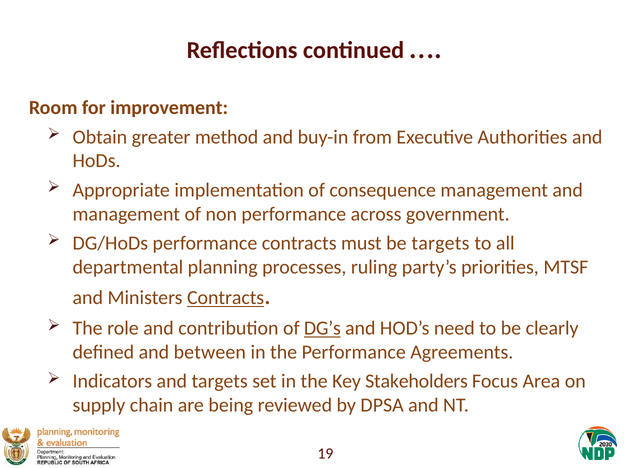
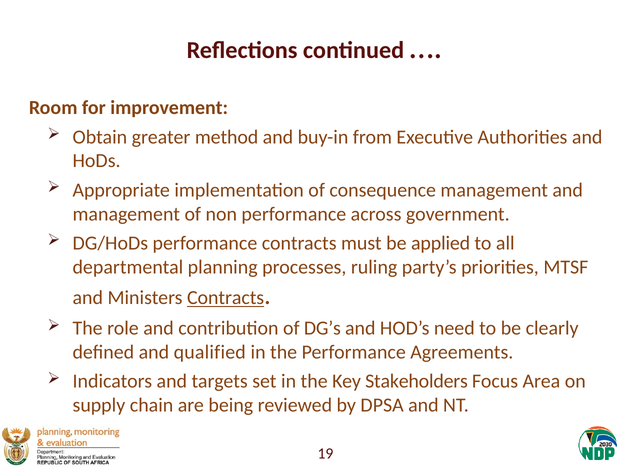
be targets: targets -> applied
DG’s underline: present -> none
between: between -> qualified
